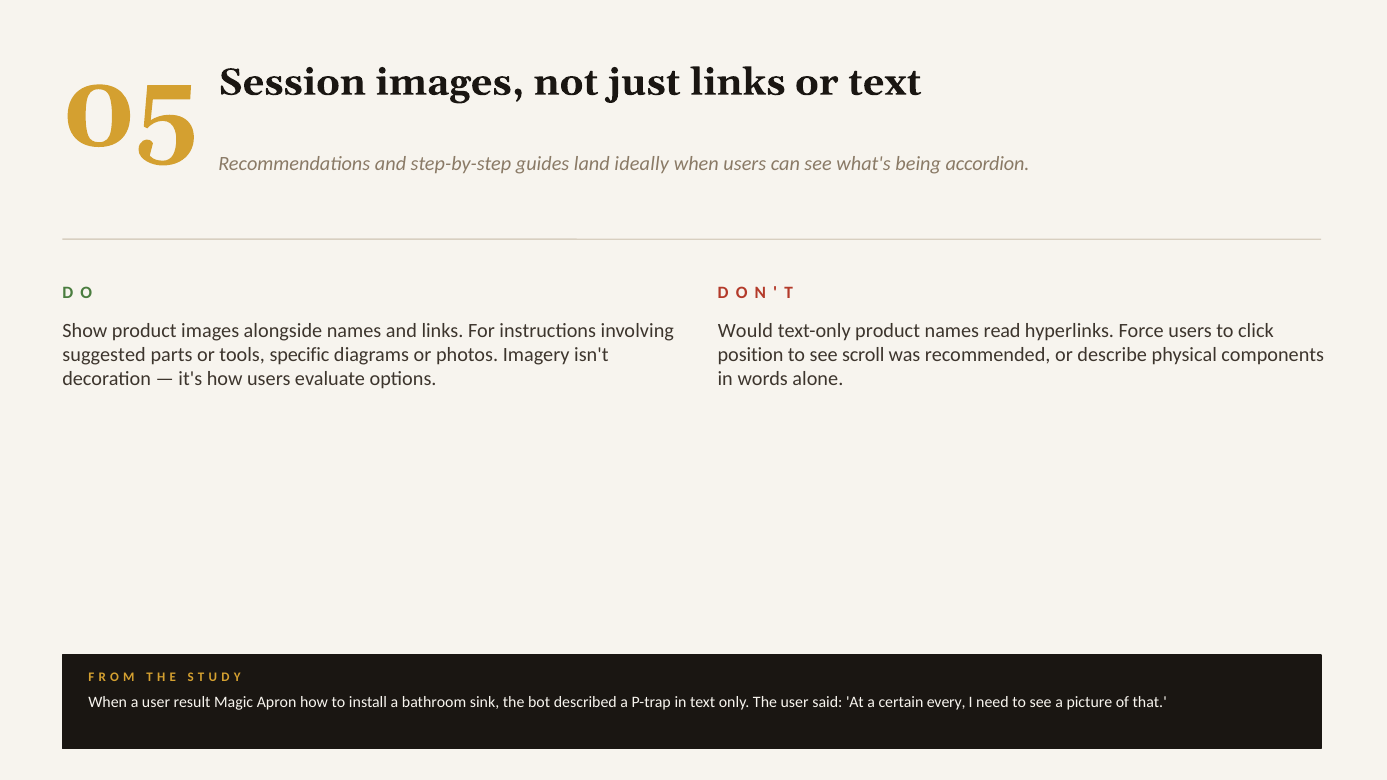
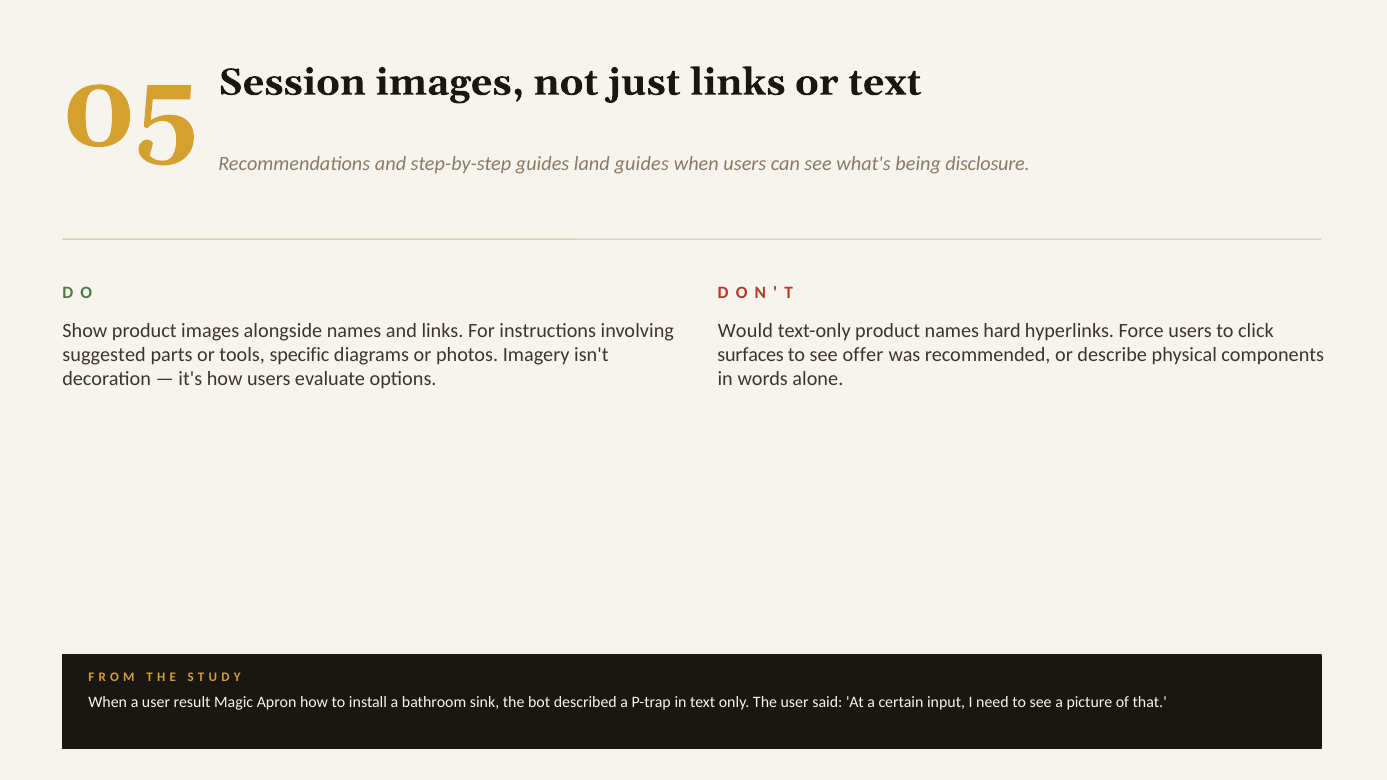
land ideally: ideally -> guides
accordion: accordion -> disclosure
read: read -> hard
position: position -> surfaces
scroll: scroll -> offer
every: every -> input
